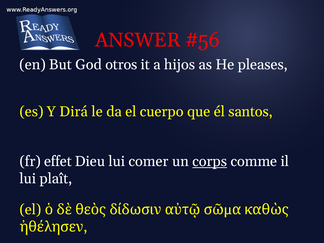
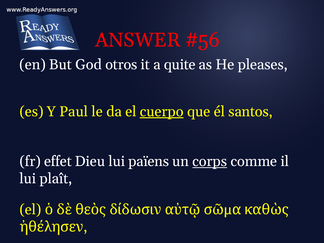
hijos: hijos -> quite
Dirá: Dirá -> Paul
cuerpo underline: none -> present
comer: comer -> païens
